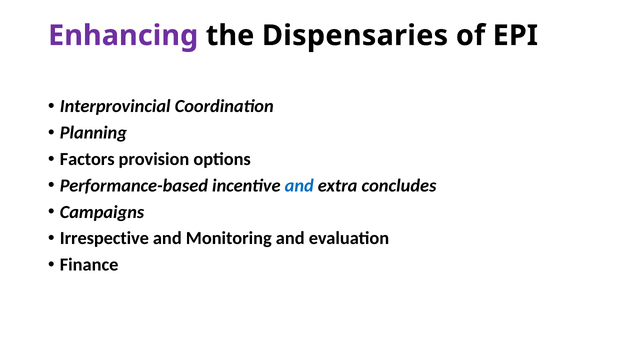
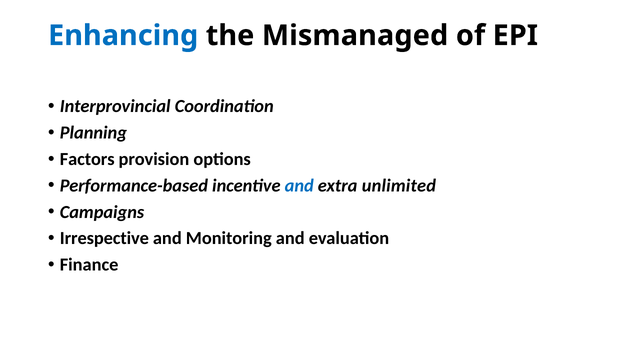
Enhancing colour: purple -> blue
Dispensaries: Dispensaries -> Mismanaged
concludes: concludes -> unlimited
